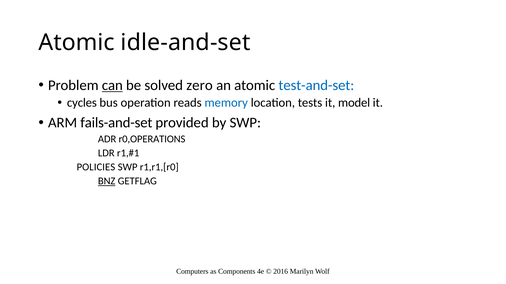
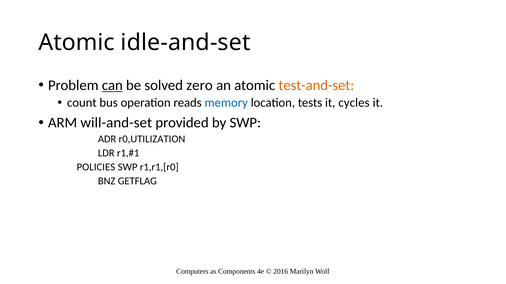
test-and-set colour: blue -> orange
cycles: cycles -> count
model: model -> cycles
fails-and-set: fails-and-set -> will-and-set
r0,OPERATIONS: r0,OPERATIONS -> r0,UTILIZATION
BNZ underline: present -> none
